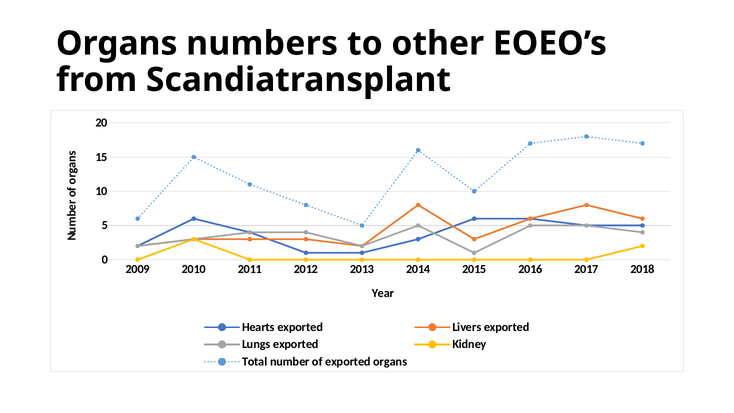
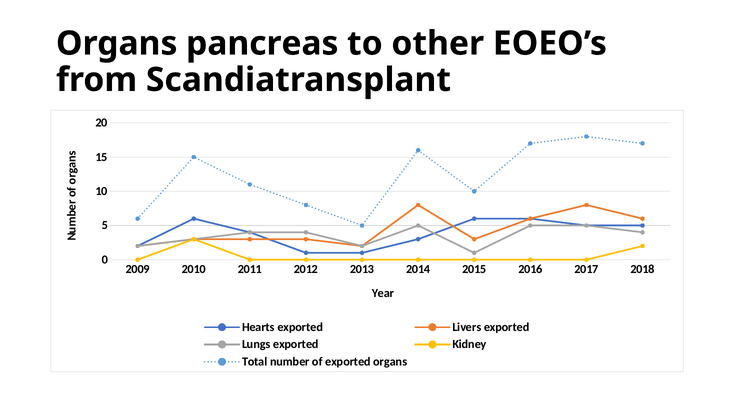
numbers: numbers -> pancreas
